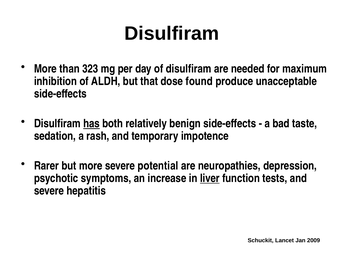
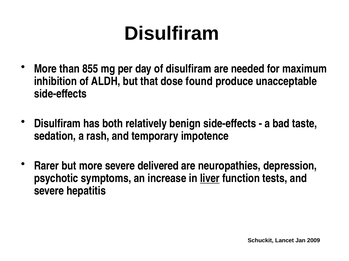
323: 323 -> 855
has underline: present -> none
potential: potential -> delivered
